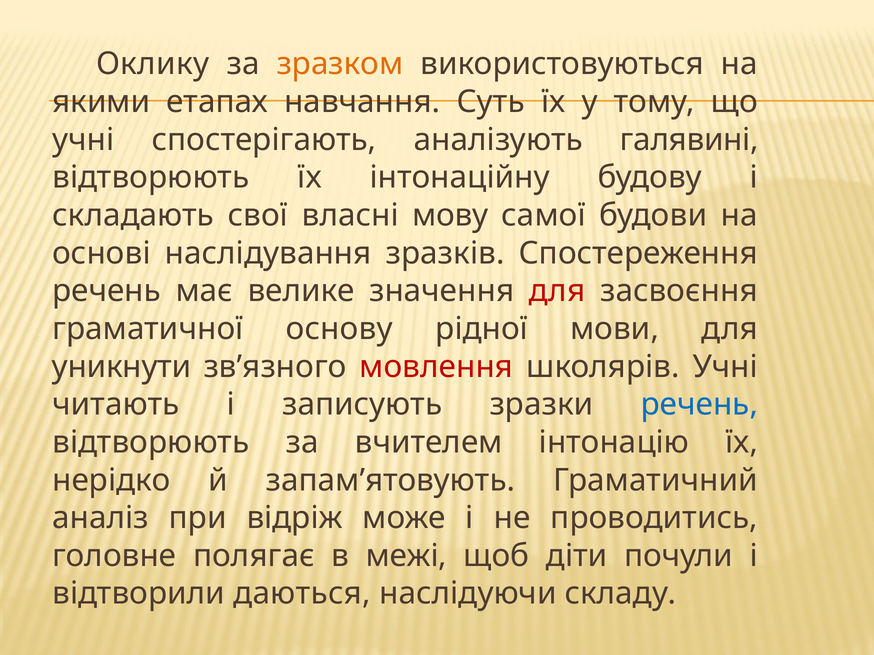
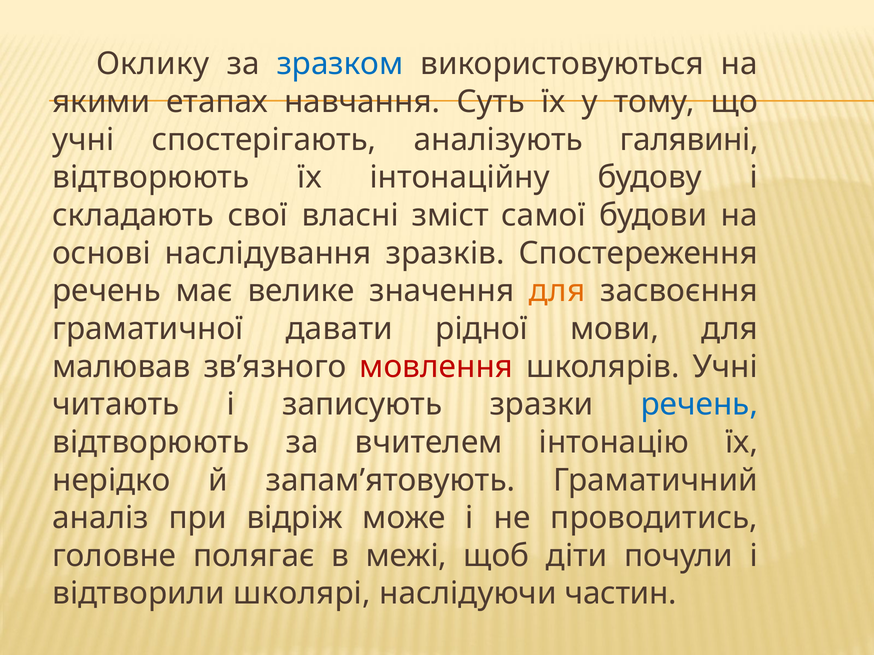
зразком colour: orange -> blue
мову: мову -> зміст
для at (557, 291) colour: red -> orange
основу: основу -> давати
уникнути: уникнути -> малював
даються: даються -> школярі
складу: складу -> частин
